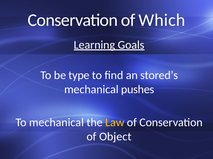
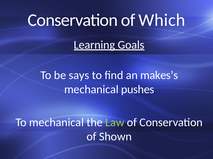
type: type -> says
stored’s: stored’s -> makes’s
Law colour: yellow -> light green
Object: Object -> Shown
